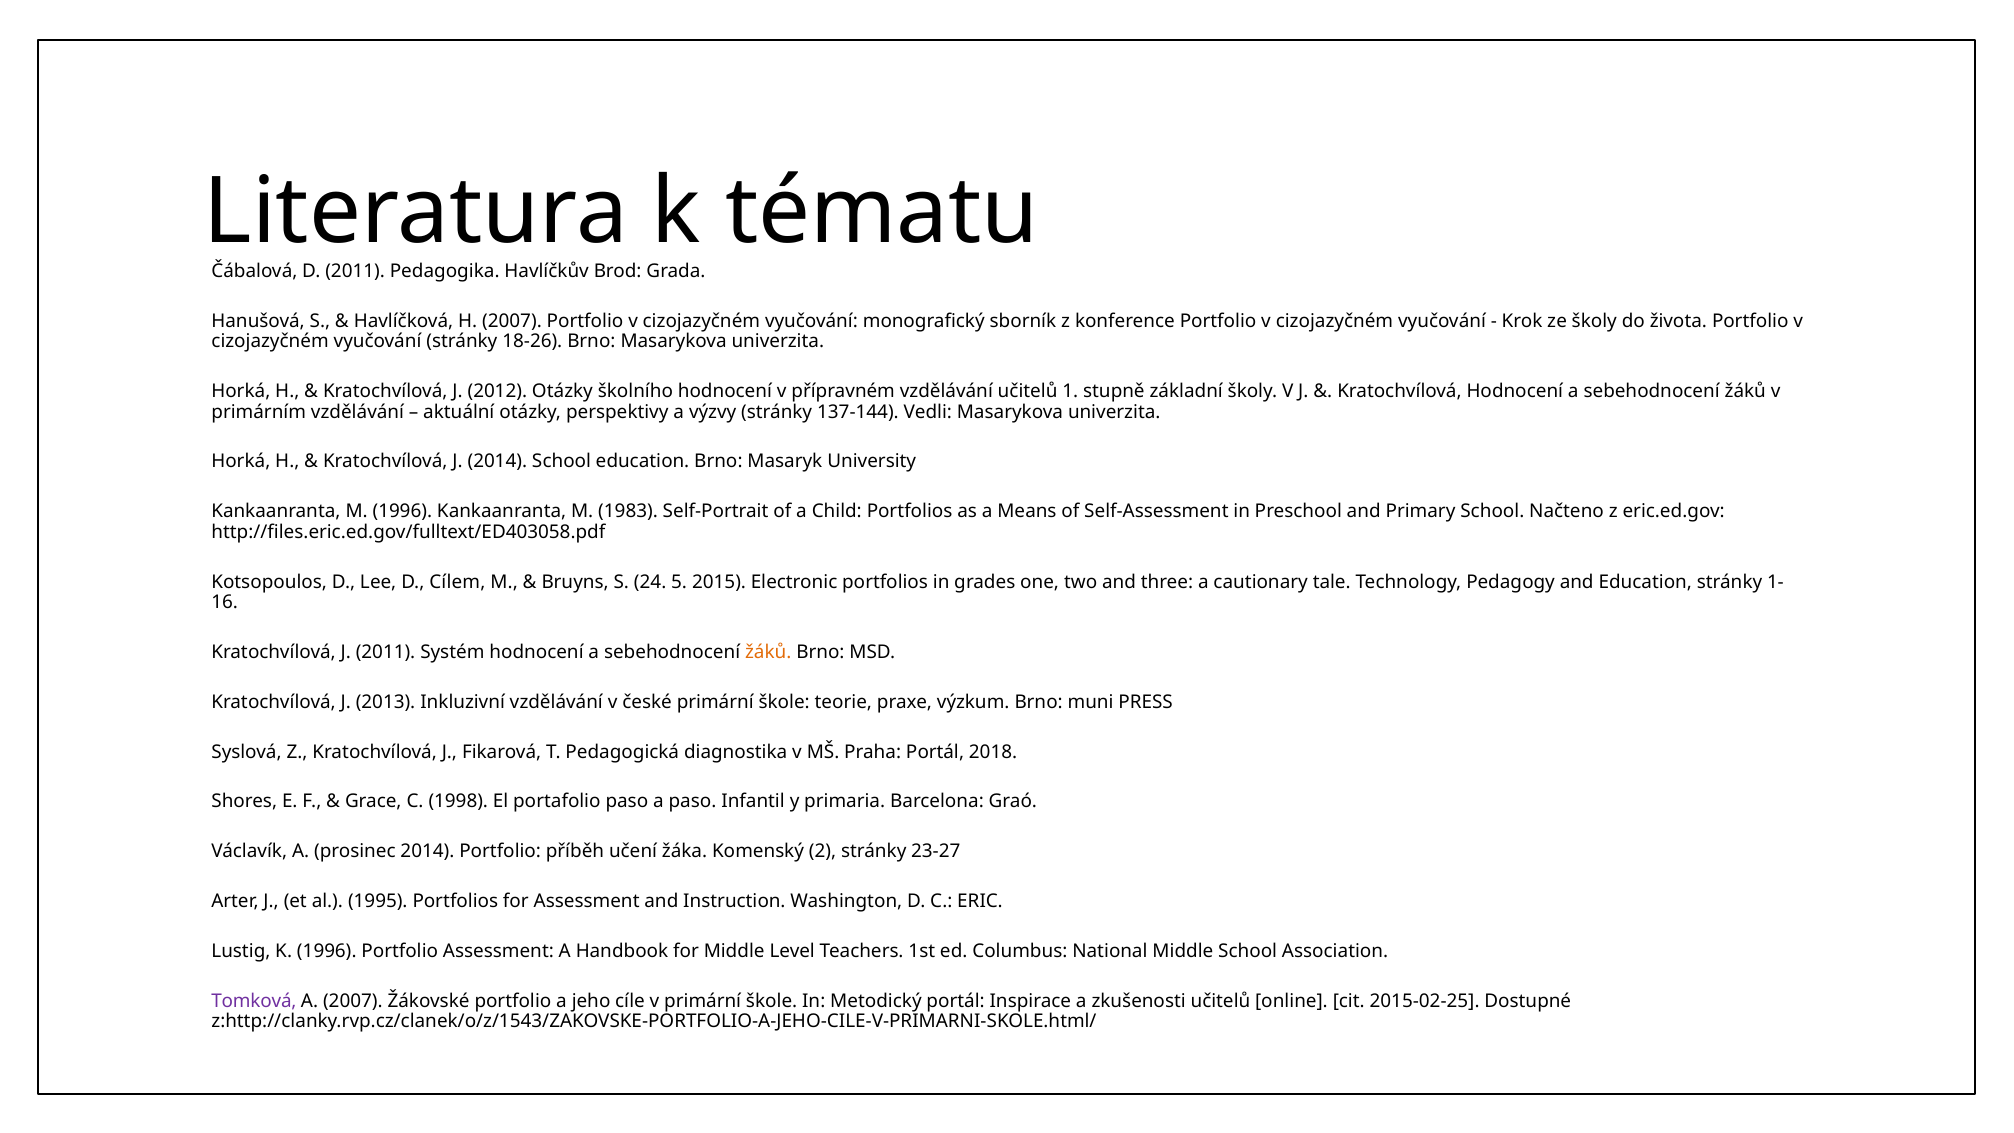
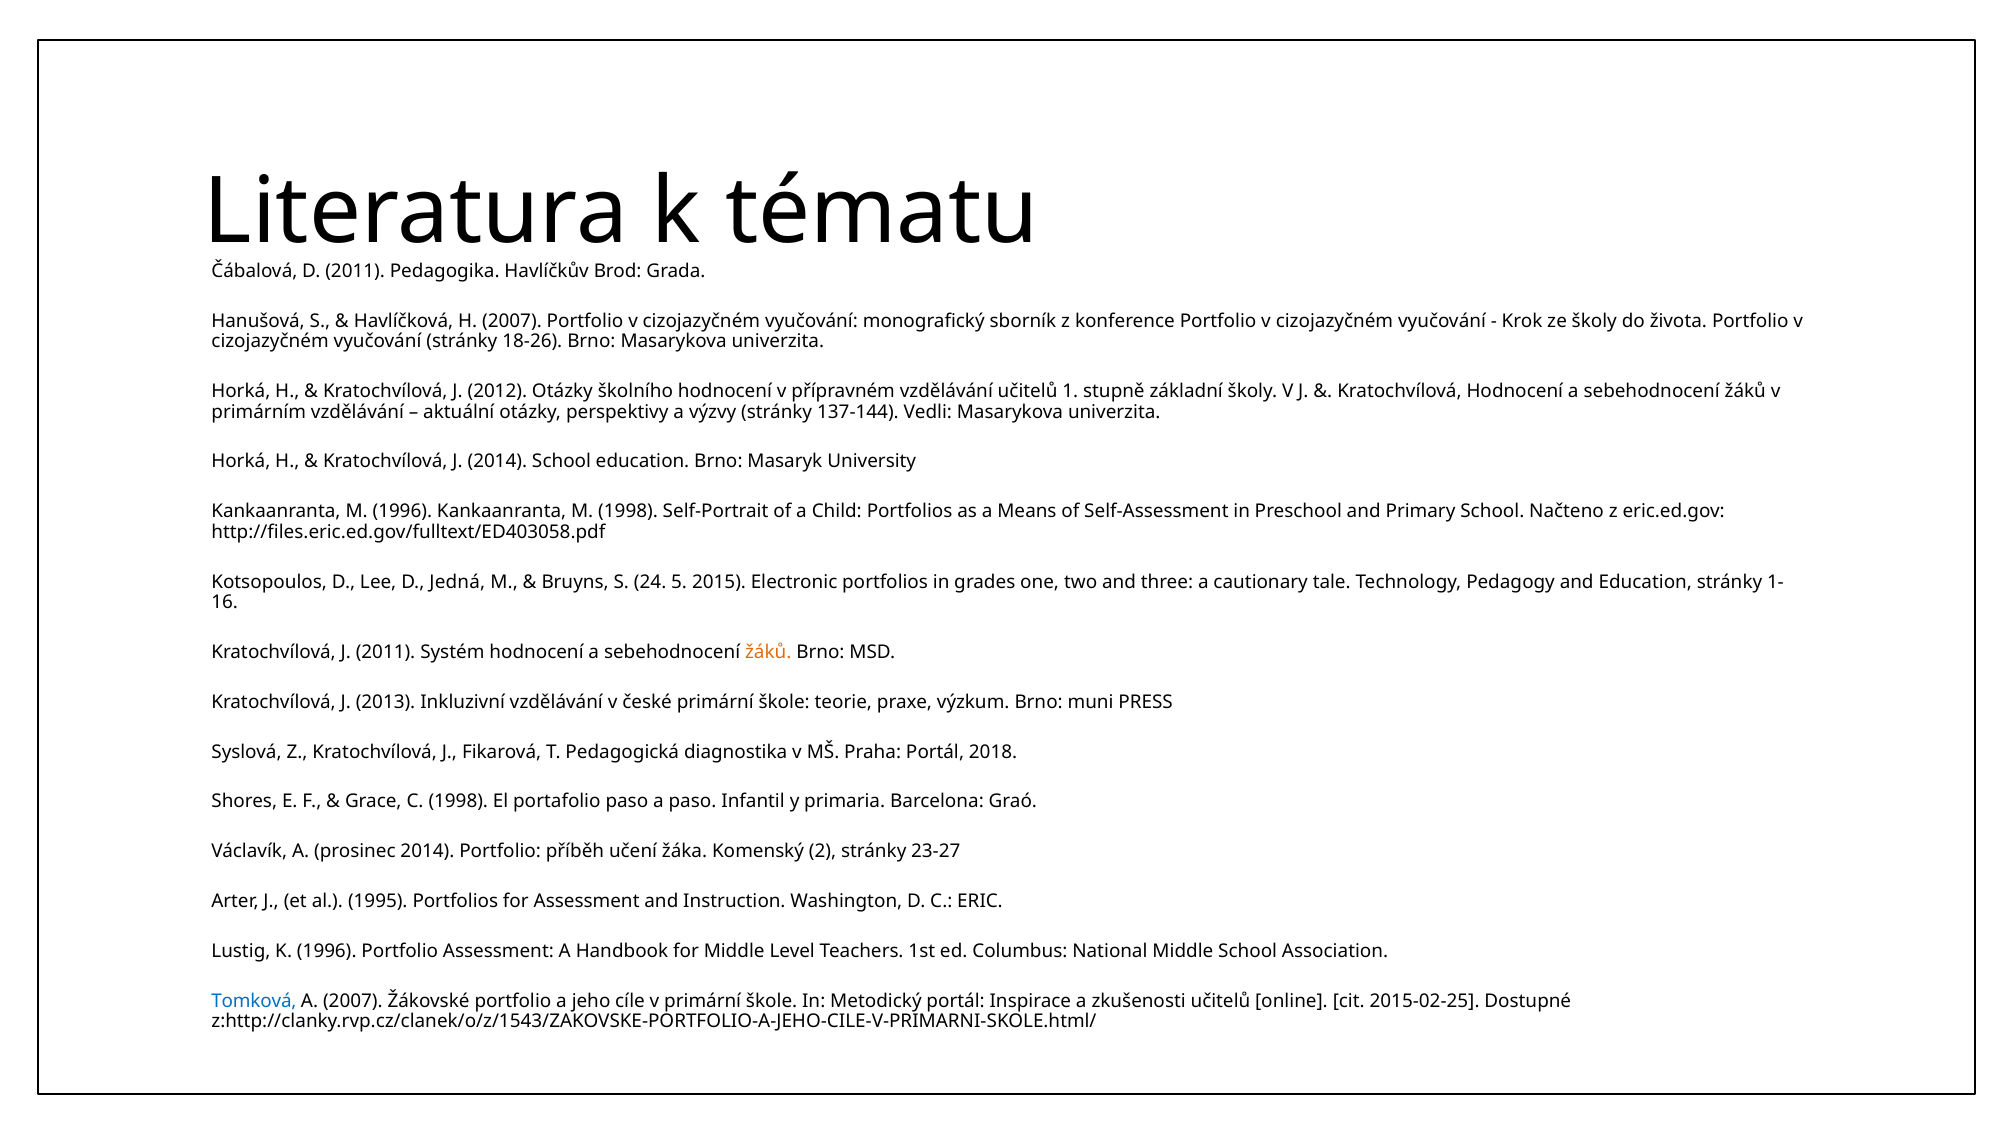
M 1983: 1983 -> 1998
Cílem: Cílem -> Jedná
Tomková colour: purple -> blue
